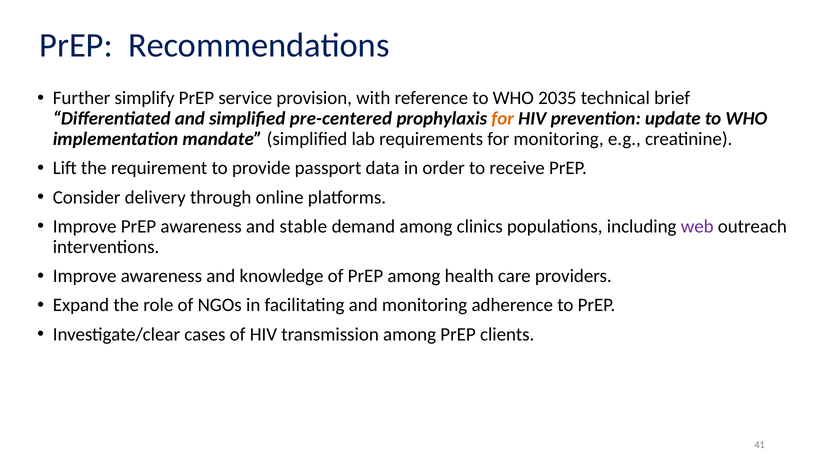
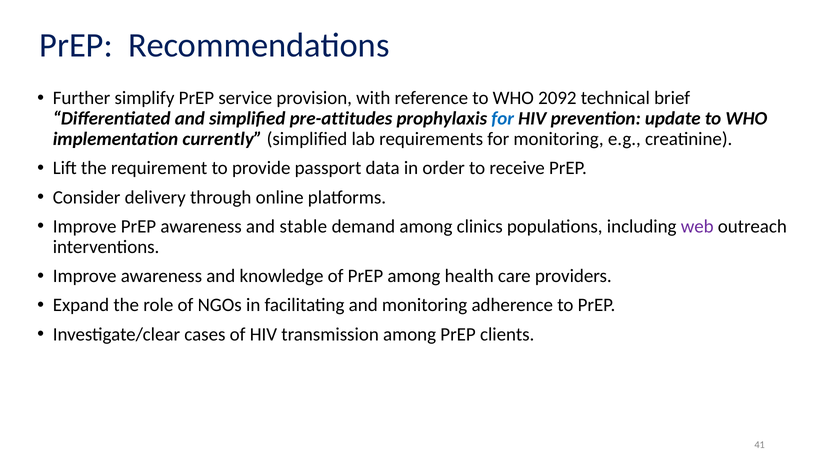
2035: 2035 -> 2092
pre-centered: pre-centered -> pre-attitudes
for at (503, 119) colour: orange -> blue
mandate: mandate -> currently
